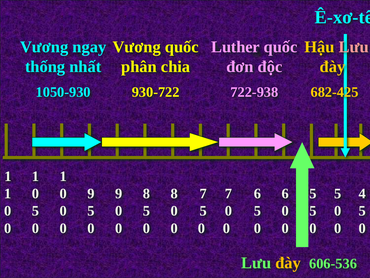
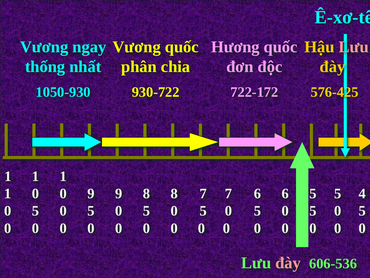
Luther: Luther -> Hương
722-938: 722-938 -> 722-172
682-425: 682-425 -> 576-425
đày at (288, 263) colour: yellow -> pink
